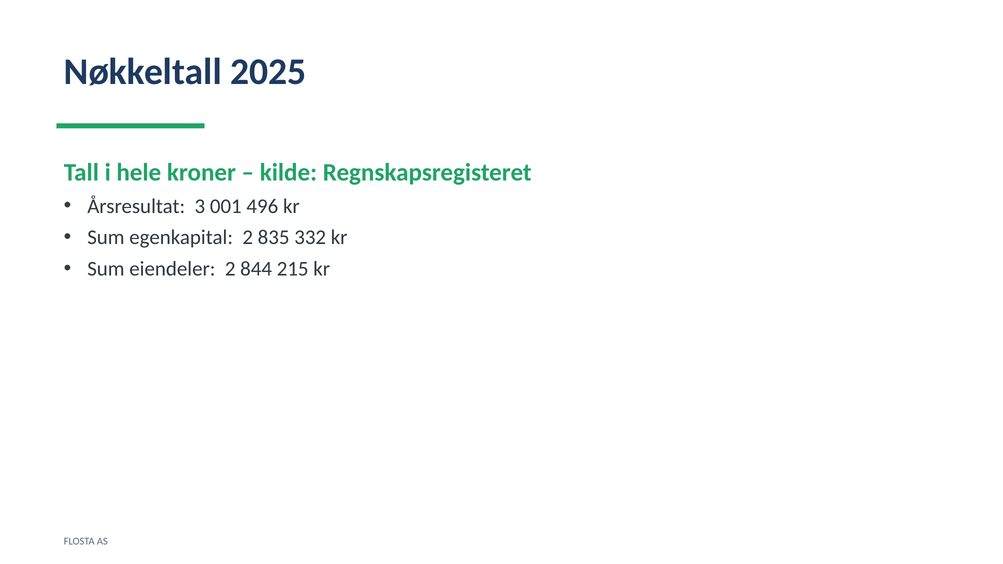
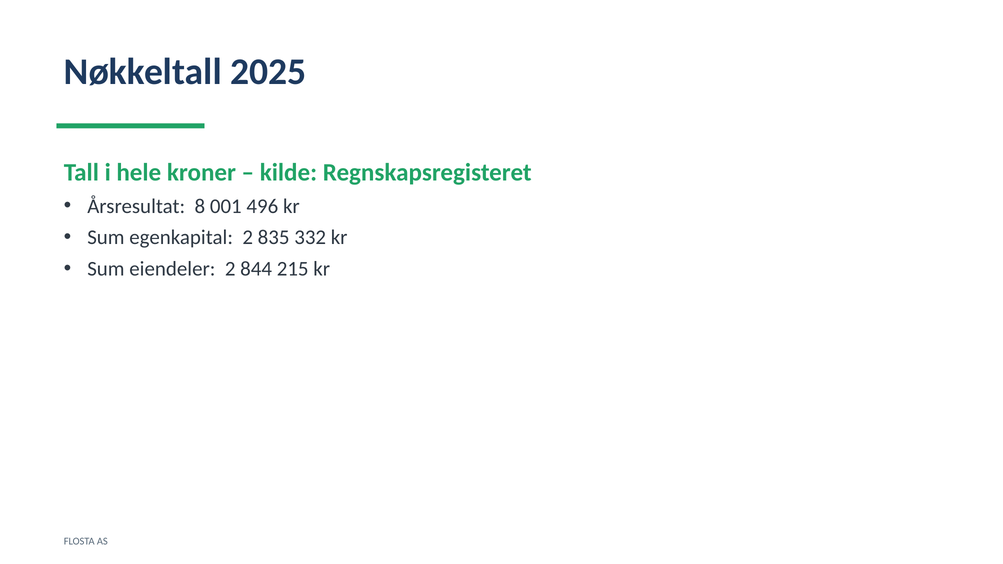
3: 3 -> 8
